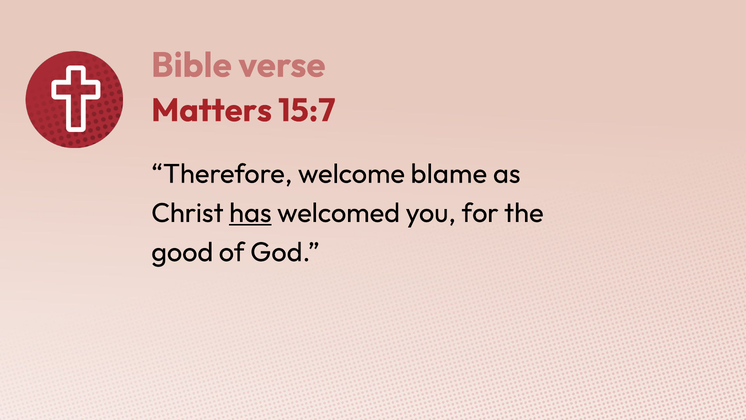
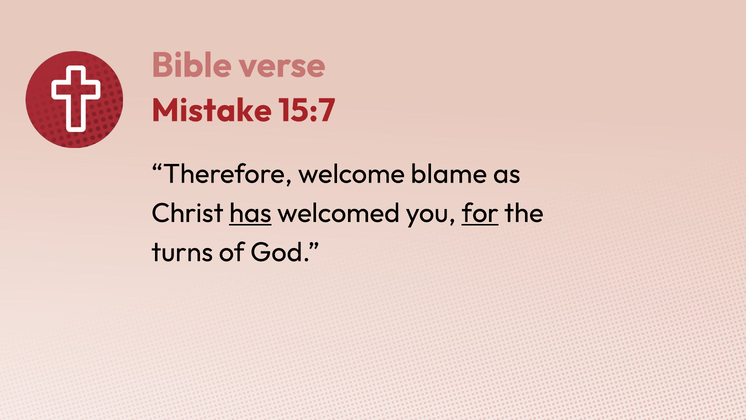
Matters: Matters -> Mistake
for underline: none -> present
good: good -> turns
